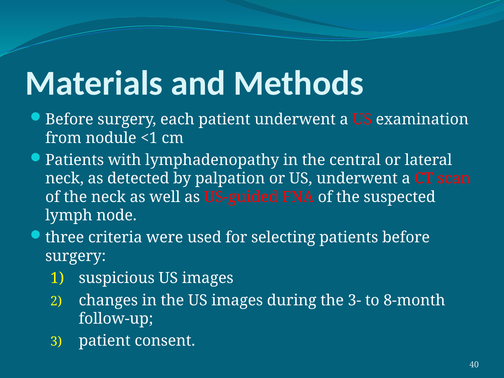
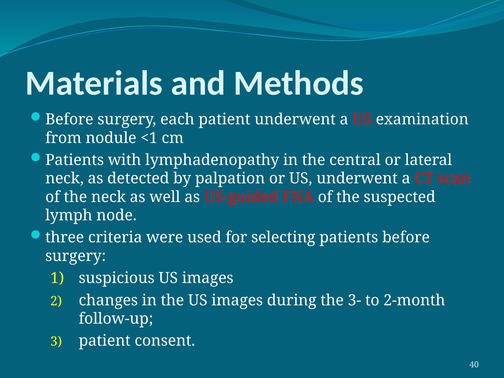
8-month: 8-month -> 2-month
